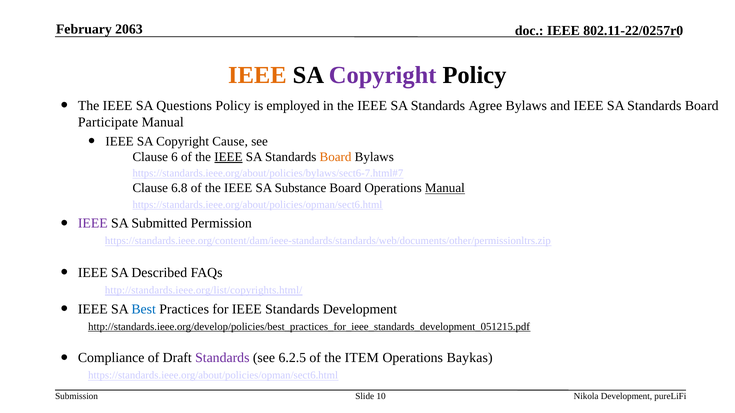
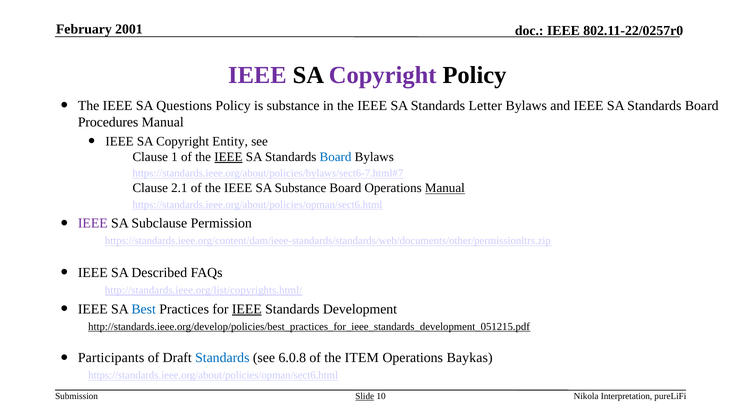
2063: 2063 -> 2001
IEEE at (257, 75) colour: orange -> purple
is employed: employed -> substance
Agree: Agree -> Letter
Participate: Participate -> Procedures
Cause: Cause -> Entity
6: 6 -> 1
Board at (336, 157) colour: orange -> blue
6.8: 6.8 -> 2.1
Submitted: Submitted -> Subclause
IEEE at (247, 309) underline: none -> present
Compliance: Compliance -> Participants
Standards at (222, 358) colour: purple -> blue
6.2.5: 6.2.5 -> 6.0.8
Slide underline: none -> present
Nikola Development: Development -> Interpretation
